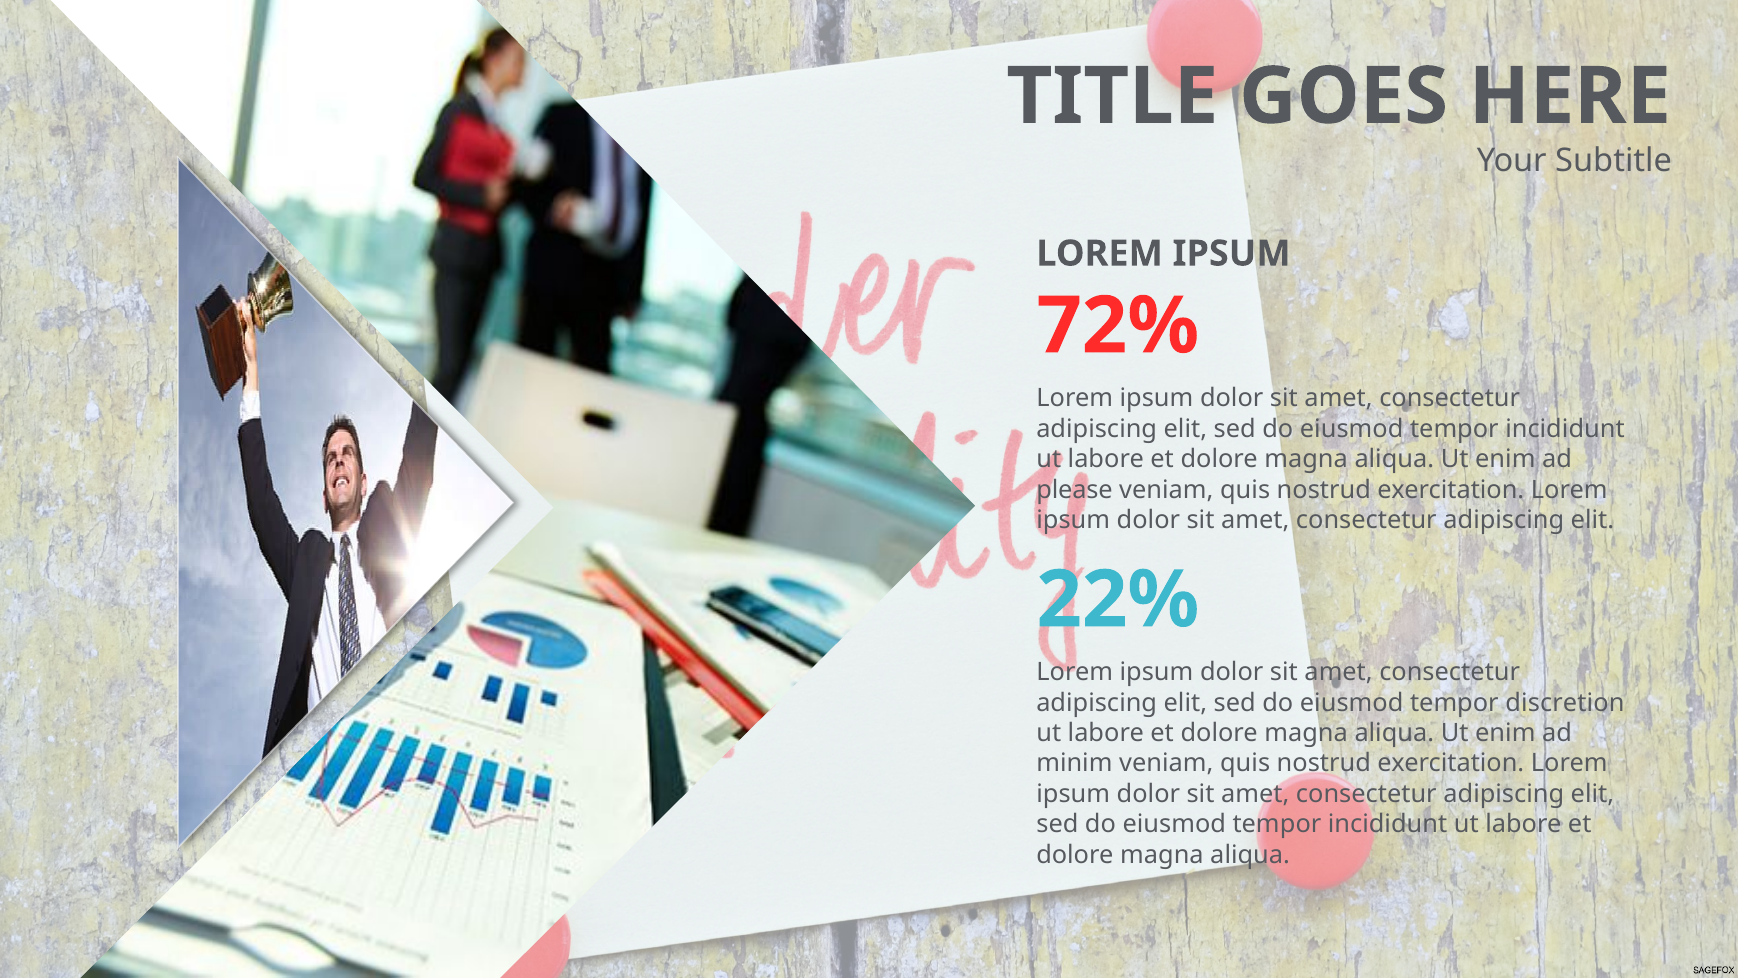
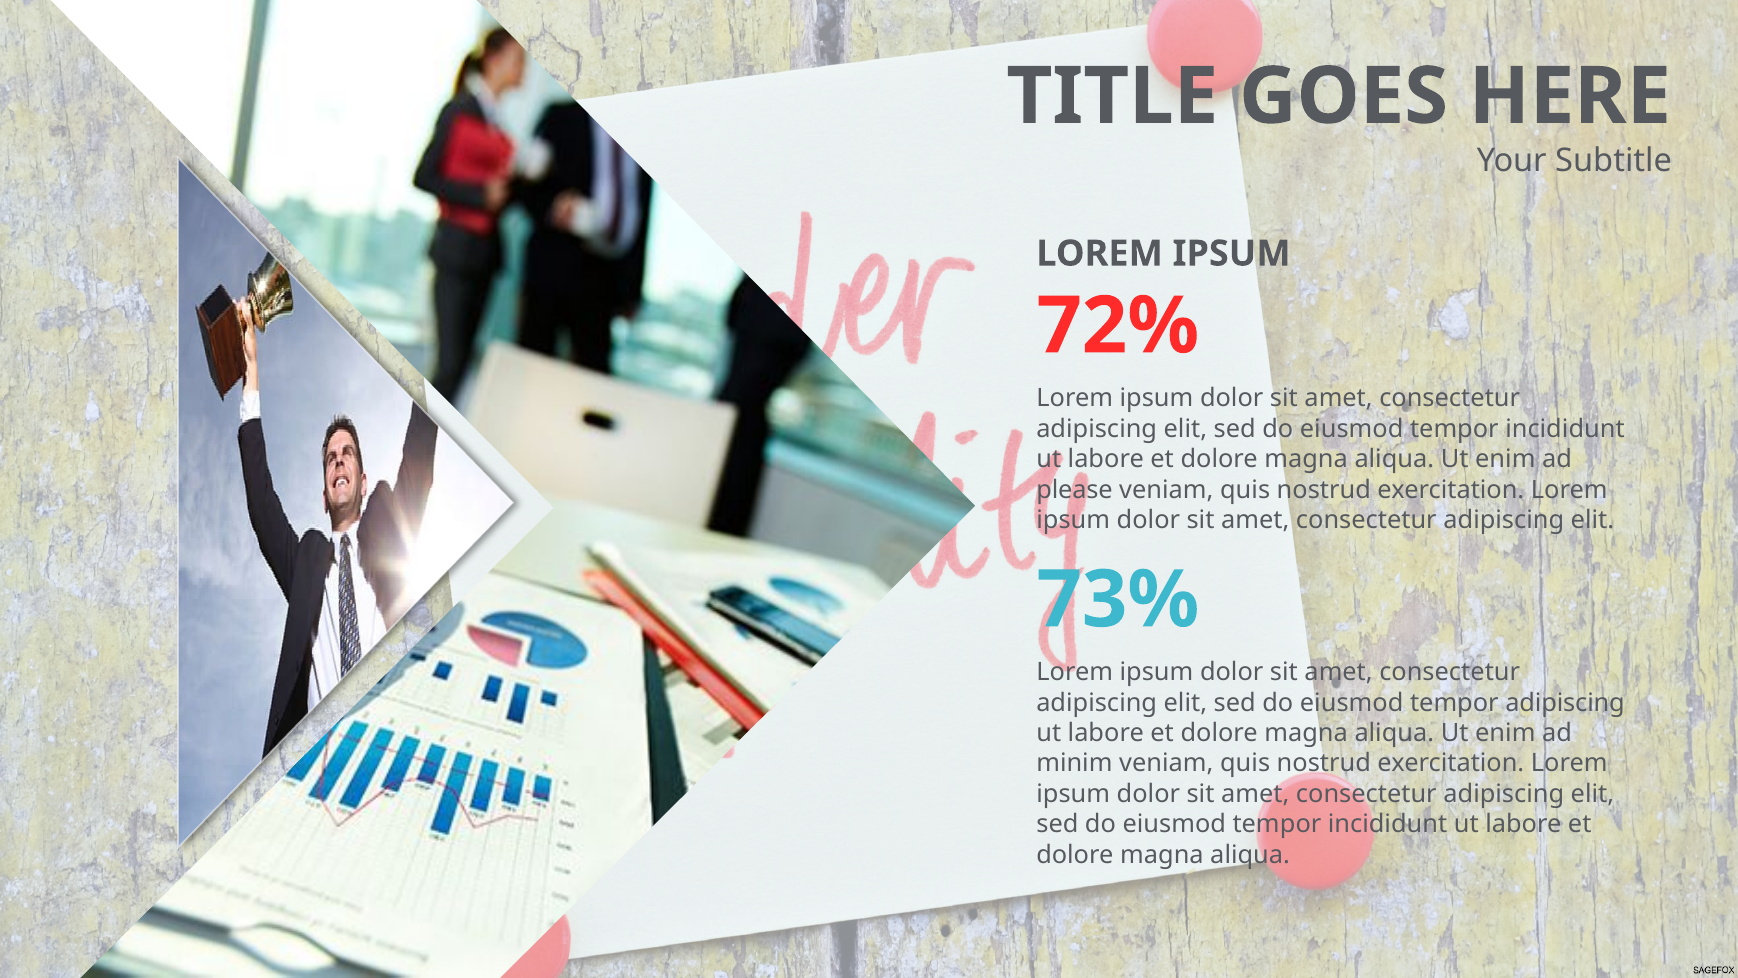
22%: 22% -> 73%
tempor discretion: discretion -> adipiscing
